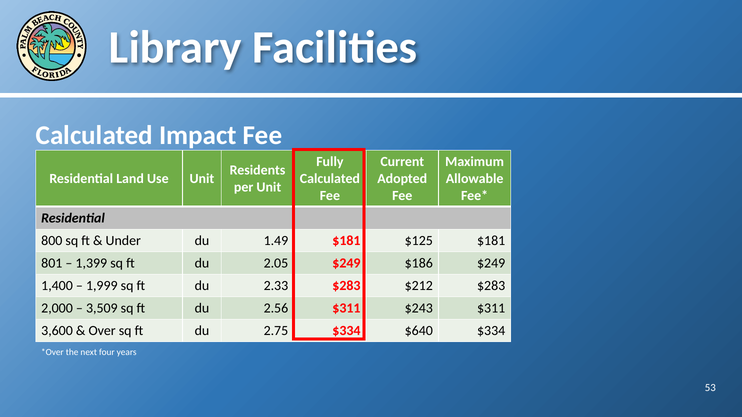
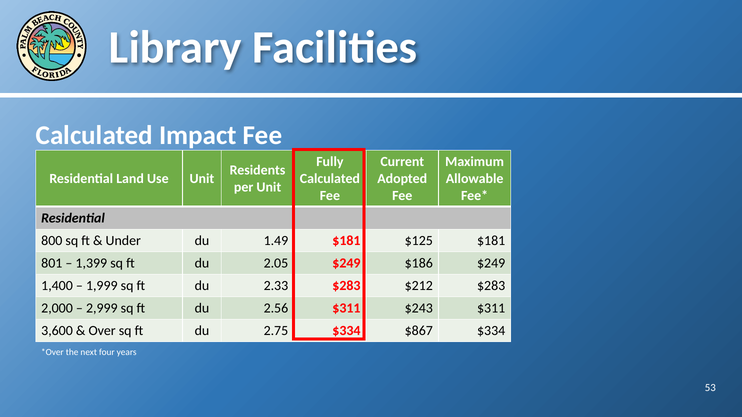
3,509: 3,509 -> 2,999
$640: $640 -> $867
